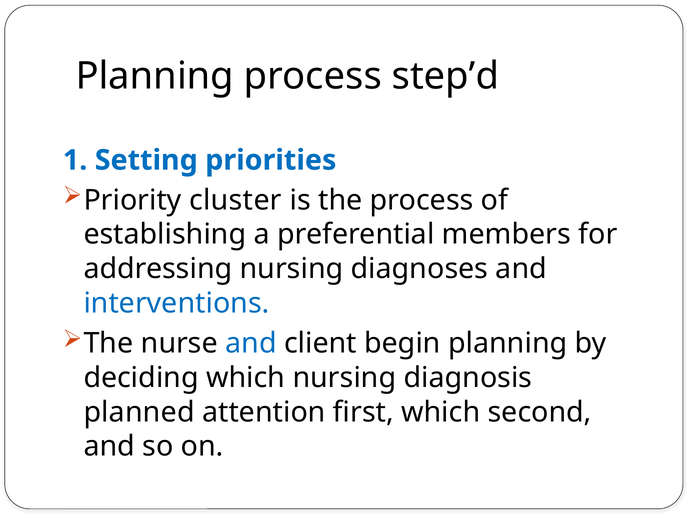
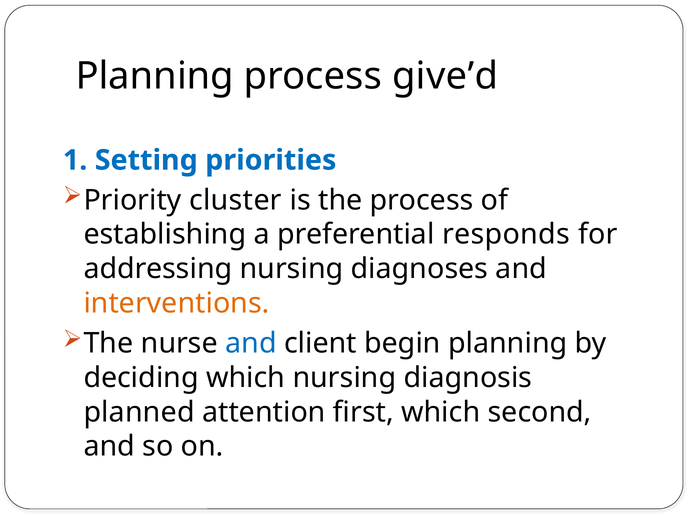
step’d: step’d -> give’d
members: members -> responds
interventions colour: blue -> orange
